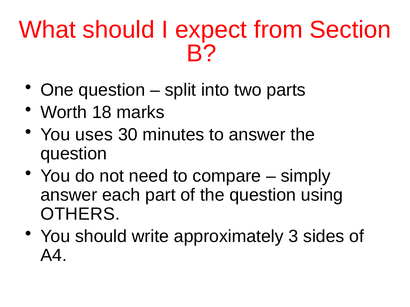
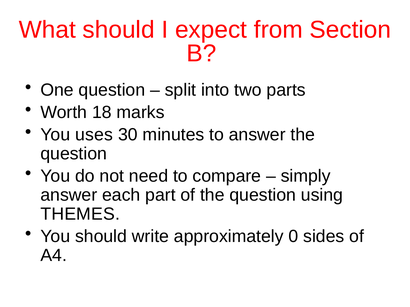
OTHERS: OTHERS -> THEMES
3: 3 -> 0
